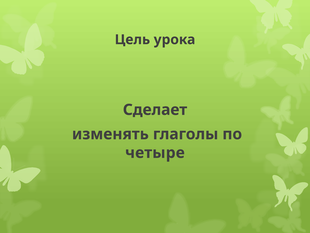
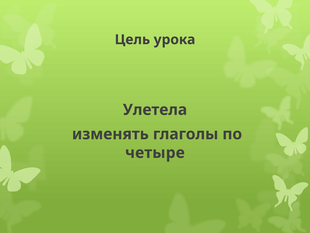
Сделает: Сделает -> Улетела
